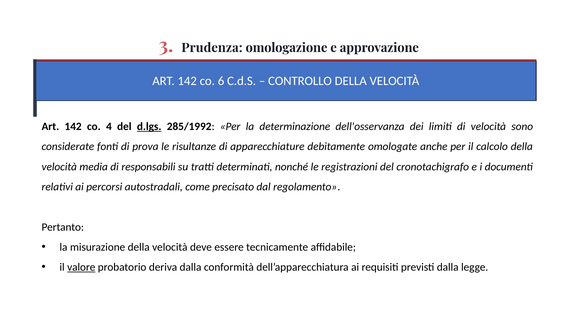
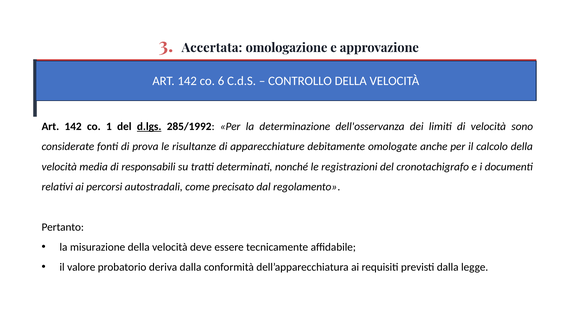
Prudenza: Prudenza -> Accertata
4: 4 -> 1
valore underline: present -> none
